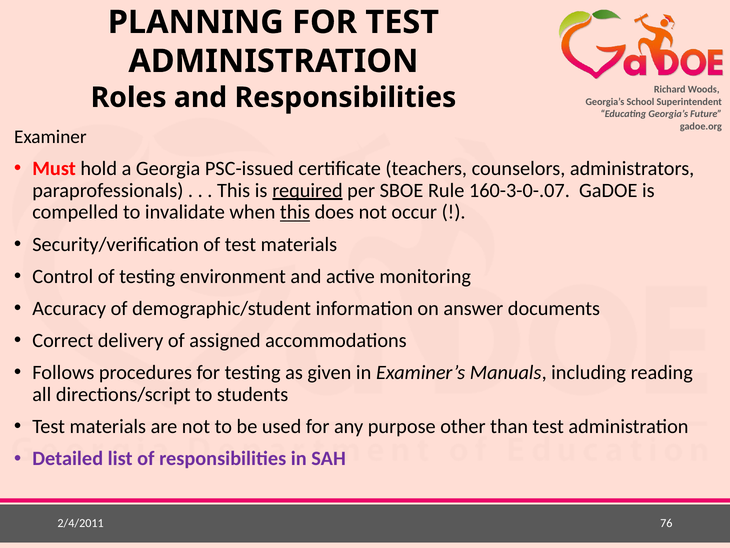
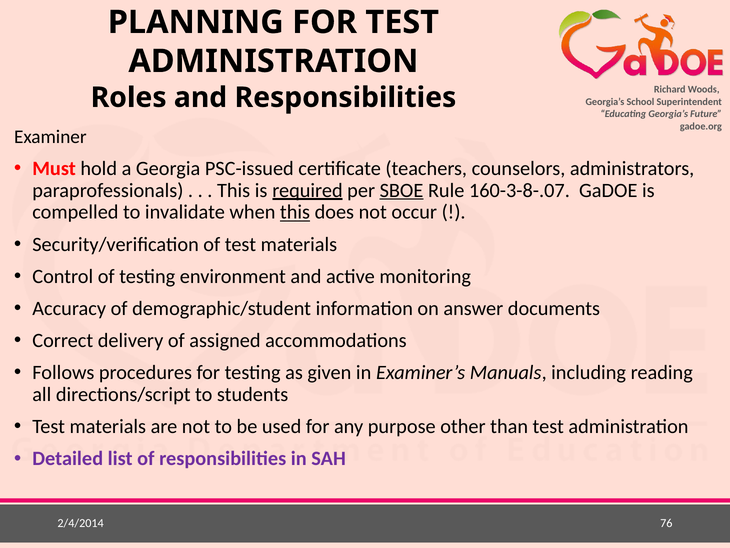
SBOE underline: none -> present
160-3-0-.07: 160-3-0-.07 -> 160-3-8-.07
2/4/2011: 2/4/2011 -> 2/4/2014
